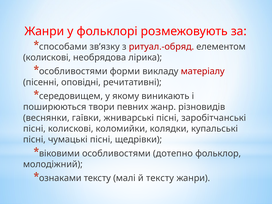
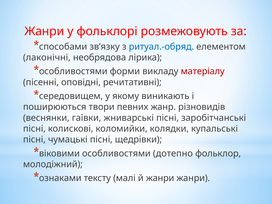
ритуал.-обряд colour: red -> blue
колискові at (47, 58): колискові -> лаконічні
й тексту: тексту -> жанри
